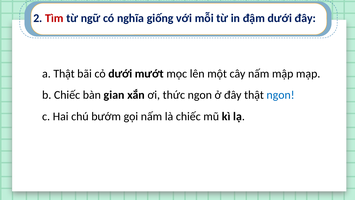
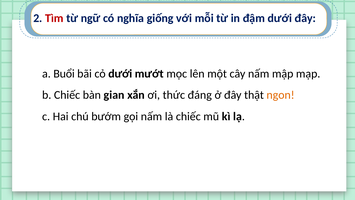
a Thật: Thật -> Buổi
thức ngon: ngon -> đáng
ngon at (281, 95) colour: blue -> orange
